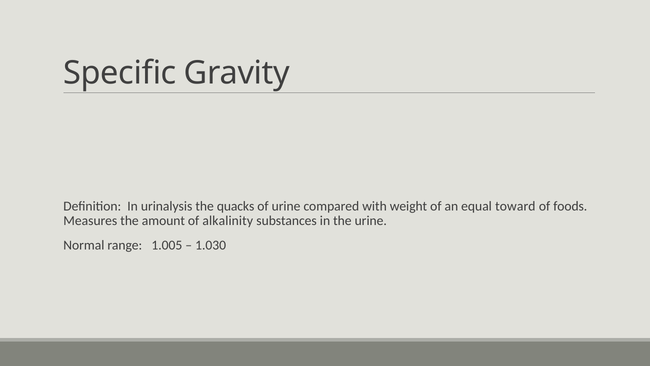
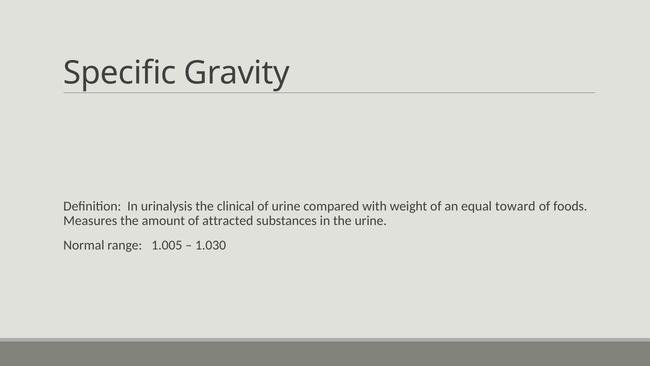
quacks: quacks -> clinical
alkalinity: alkalinity -> attracted
